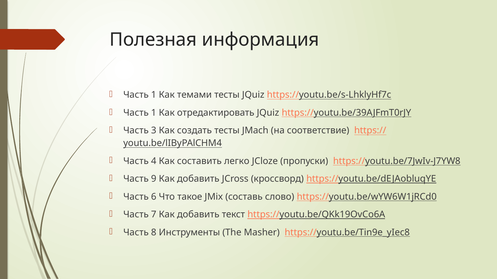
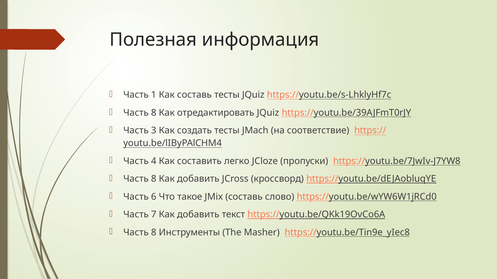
Как темами: темами -> составь
1 at (154, 113): 1 -> 8
9 at (154, 179): 9 -> 8
